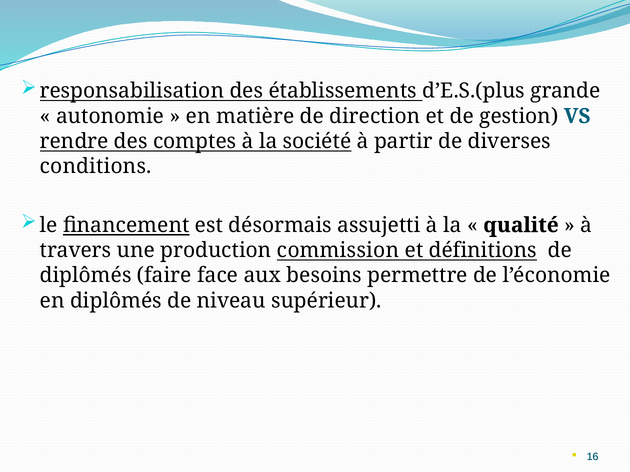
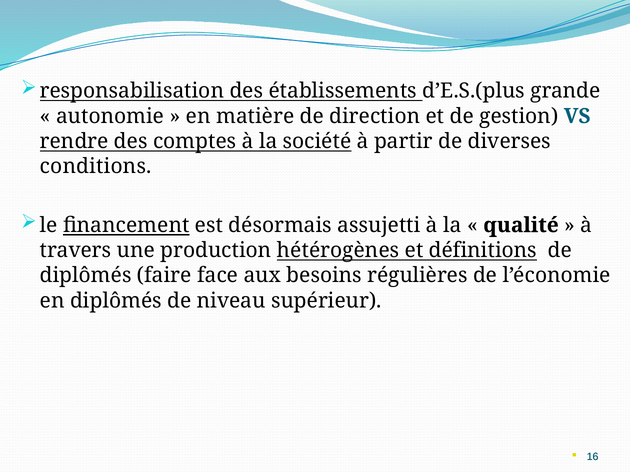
commission: commission -> hétérogènes
permettre: permettre -> régulières
